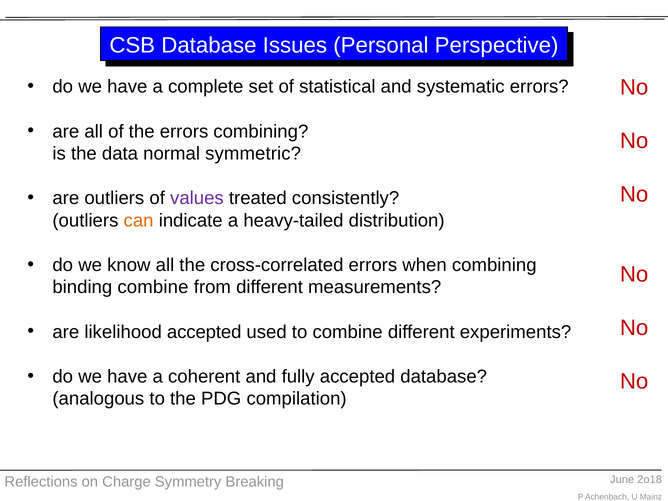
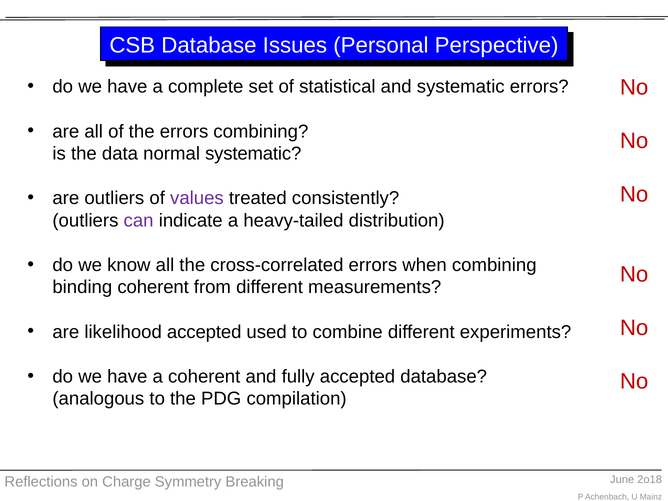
normal symmetric: symmetric -> systematic
can colour: orange -> purple
binding combine: combine -> coherent
